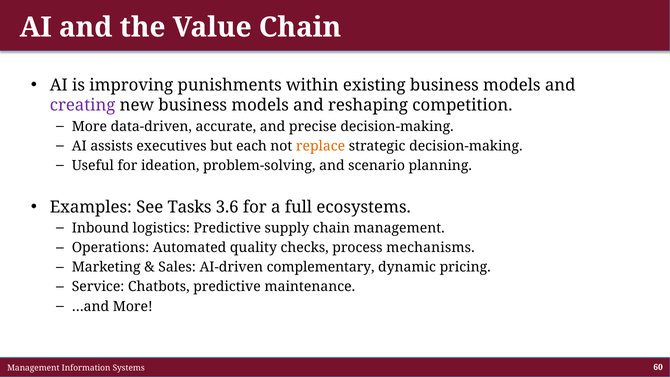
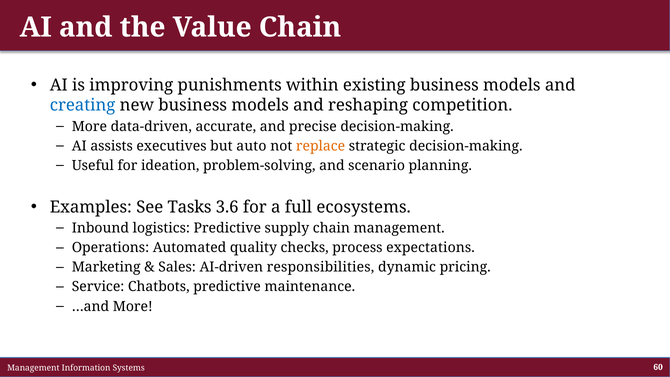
creating colour: purple -> blue
each: each -> auto
mechanisms: mechanisms -> expectations
complementary: complementary -> responsibilities
